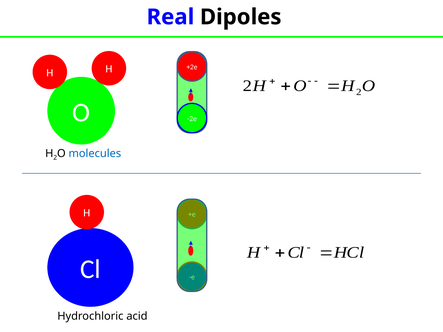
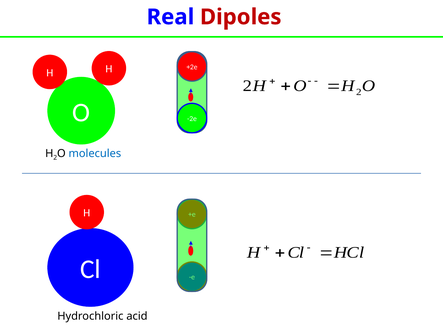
Dipoles colour: black -> red
